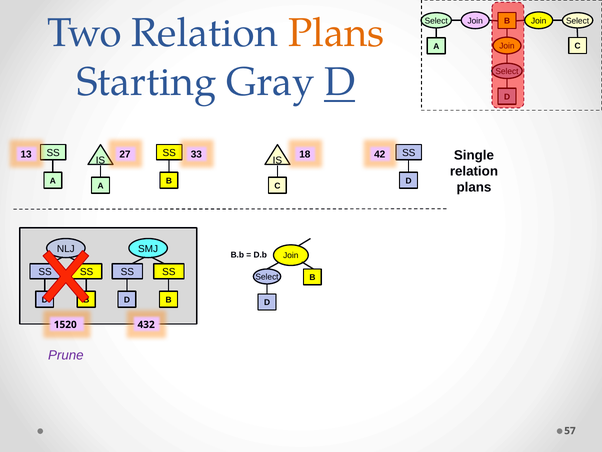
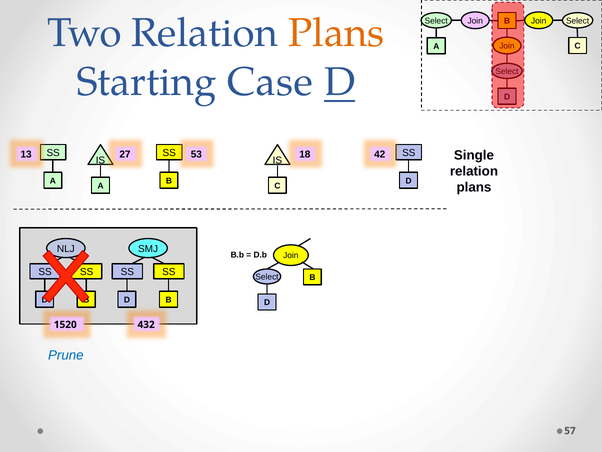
Gray: Gray -> Case
33: 33 -> 53
Prune colour: purple -> blue
